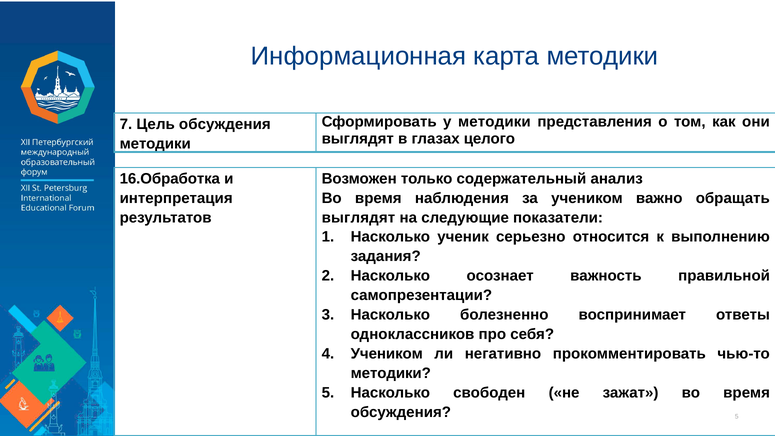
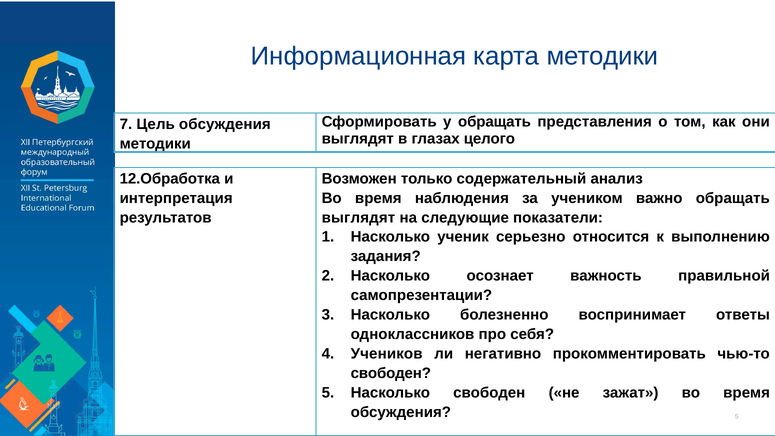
у методики: методики -> обращать
16.Обработка: 16.Обработка -> 12.Обработка
Учеником at (387, 354): Учеником -> Учеников
методики at (391, 373): методики -> свободен
